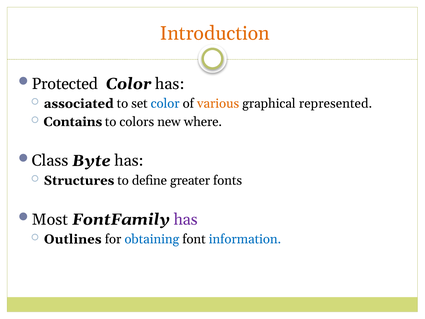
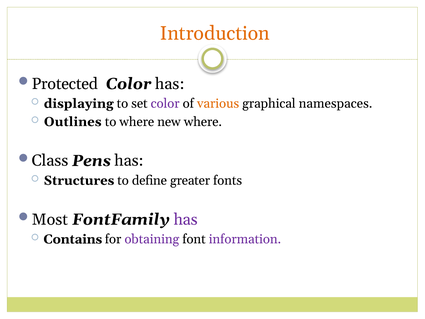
associated: associated -> displaying
color at (165, 104) colour: blue -> purple
represented: represented -> namespaces
Contains: Contains -> Outlines
to colors: colors -> where
Byte: Byte -> Pens
Outlines: Outlines -> Contains
obtaining colour: blue -> purple
information colour: blue -> purple
